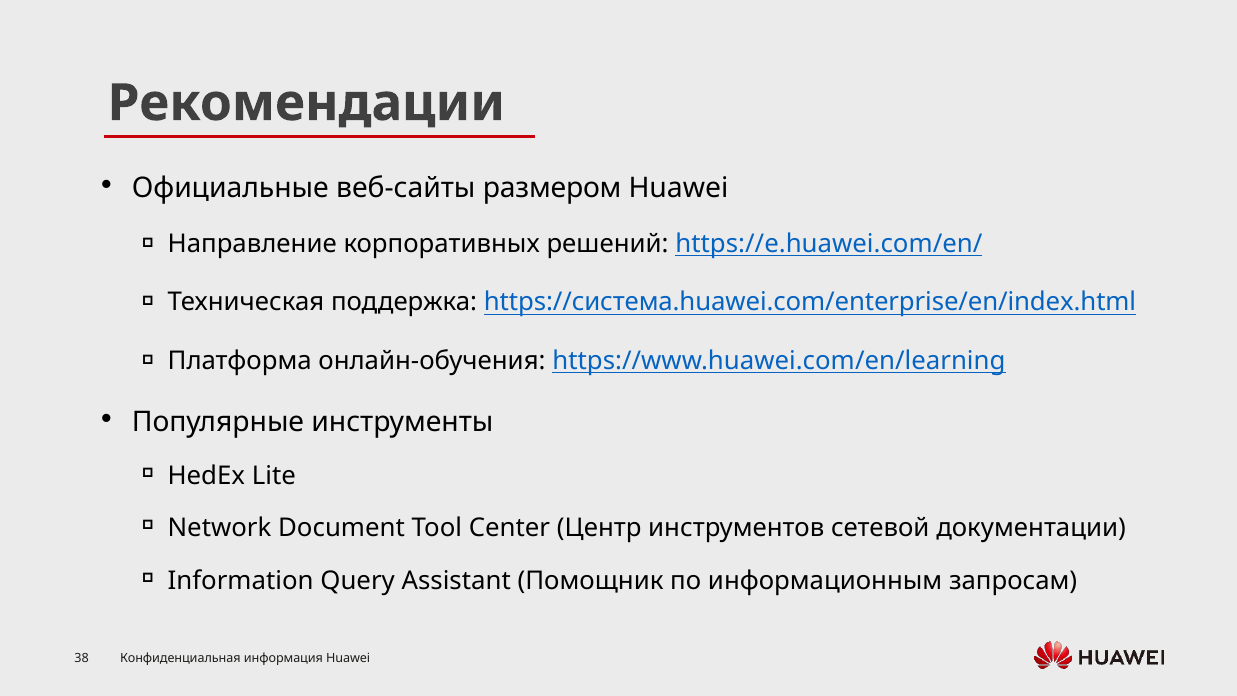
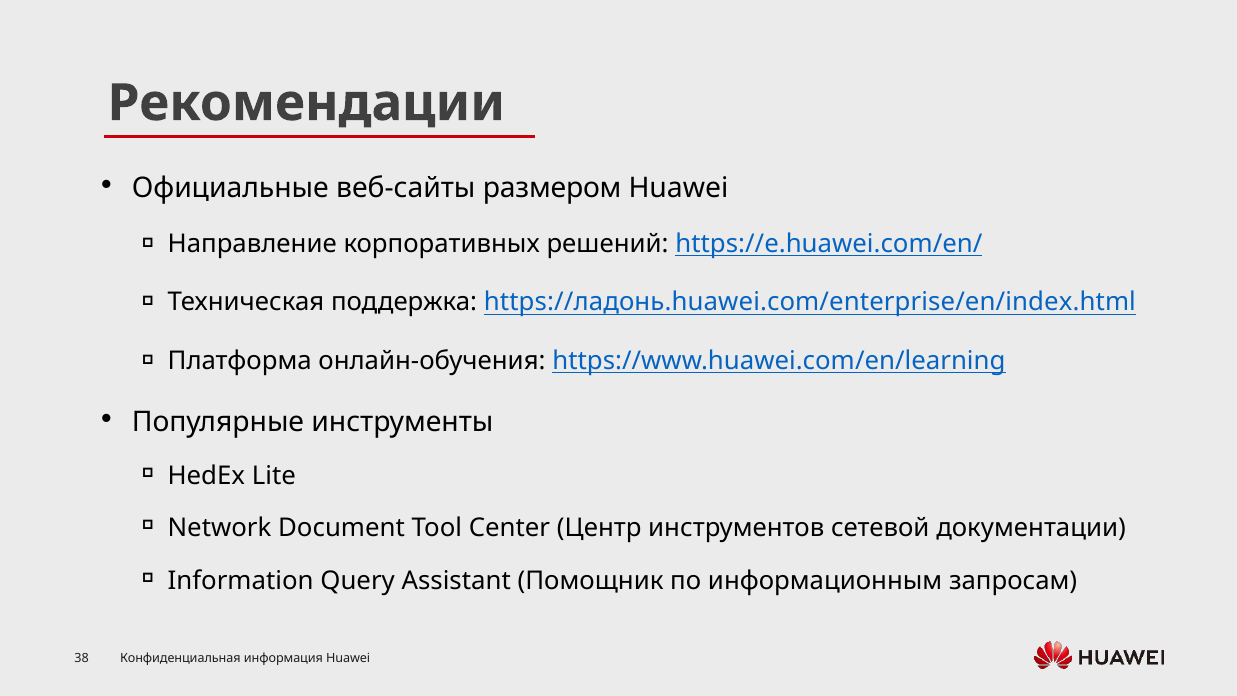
https://система.huawei.com/enterprise/en/index.html: https://система.huawei.com/enterprise/en/index.html -> https://ладонь.huawei.com/enterprise/en/index.html
